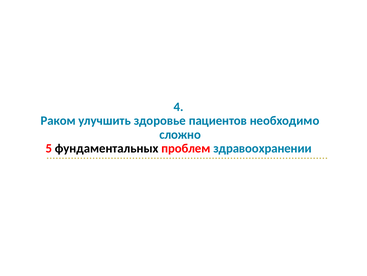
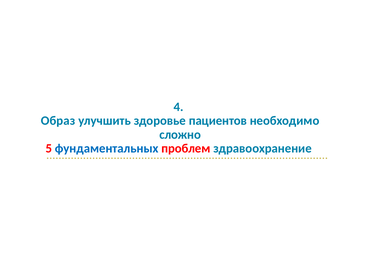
Раком: Раком -> Образ
фундаментальных colour: black -> blue
здравоохранении: здравоохранении -> здравоохранение
